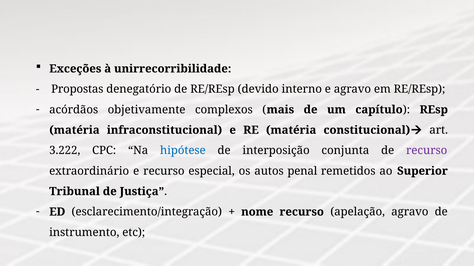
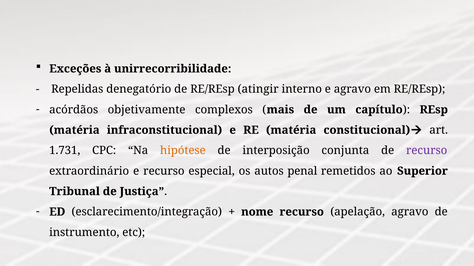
Propostas: Propostas -> Repelidas
devido: devido -> atingir
3.222: 3.222 -> 1.731
hipótese colour: blue -> orange
